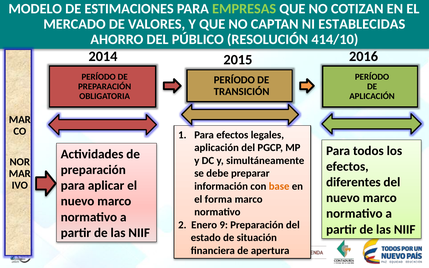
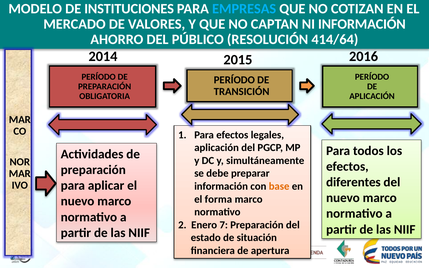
ESTIMACIONES: ESTIMACIONES -> INSTITUCIONES
EMPRESAS colour: light green -> light blue
NI ESTABLECIDAS: ESTABLECIDAS -> INFORMACIÓN
414/10: 414/10 -> 414/64
9: 9 -> 7
